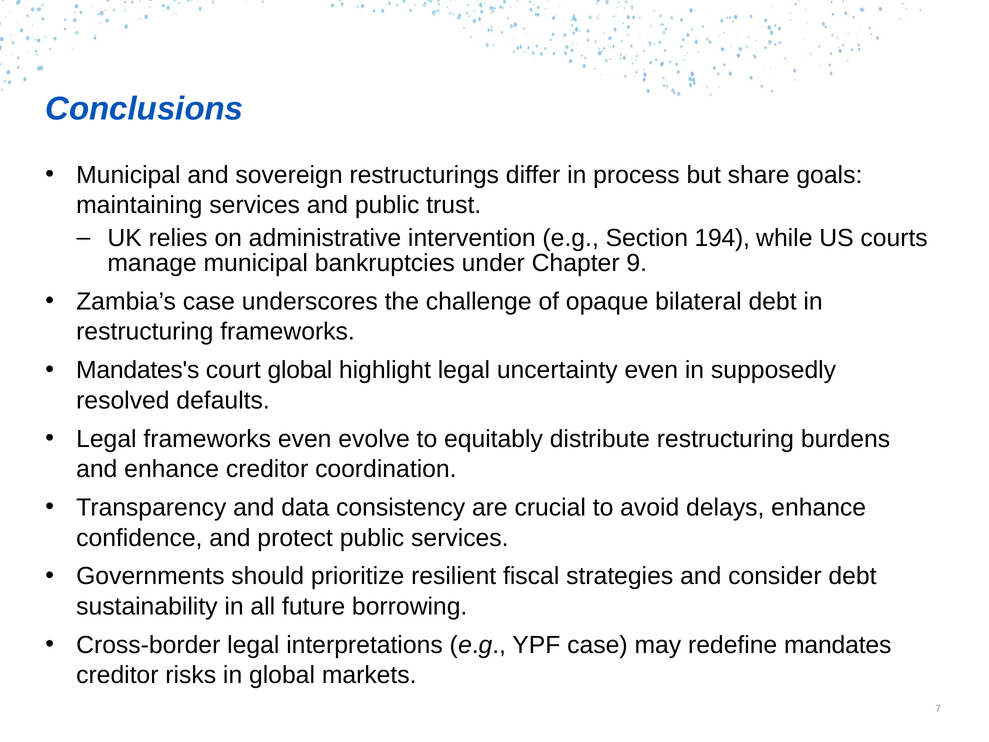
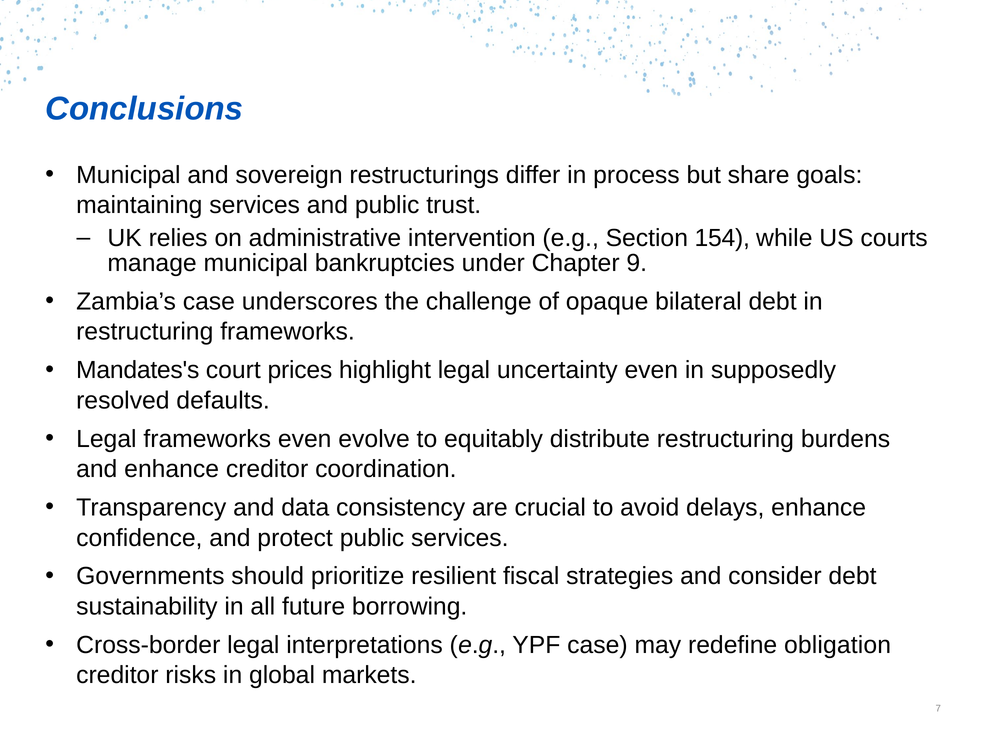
194: 194 -> 154
court global: global -> prices
mandates: mandates -> obligation
